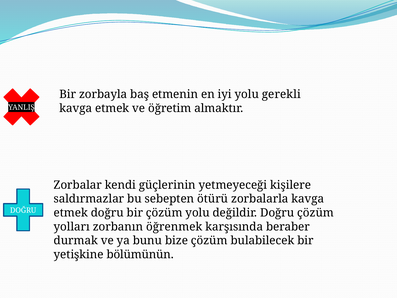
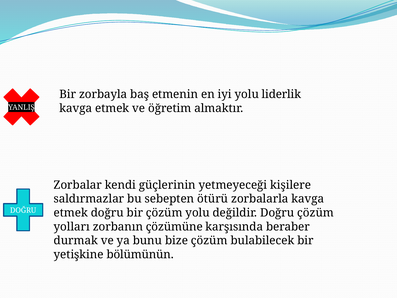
gerekli: gerekli -> liderlik
öğrenmek: öğrenmek -> çözümüne
